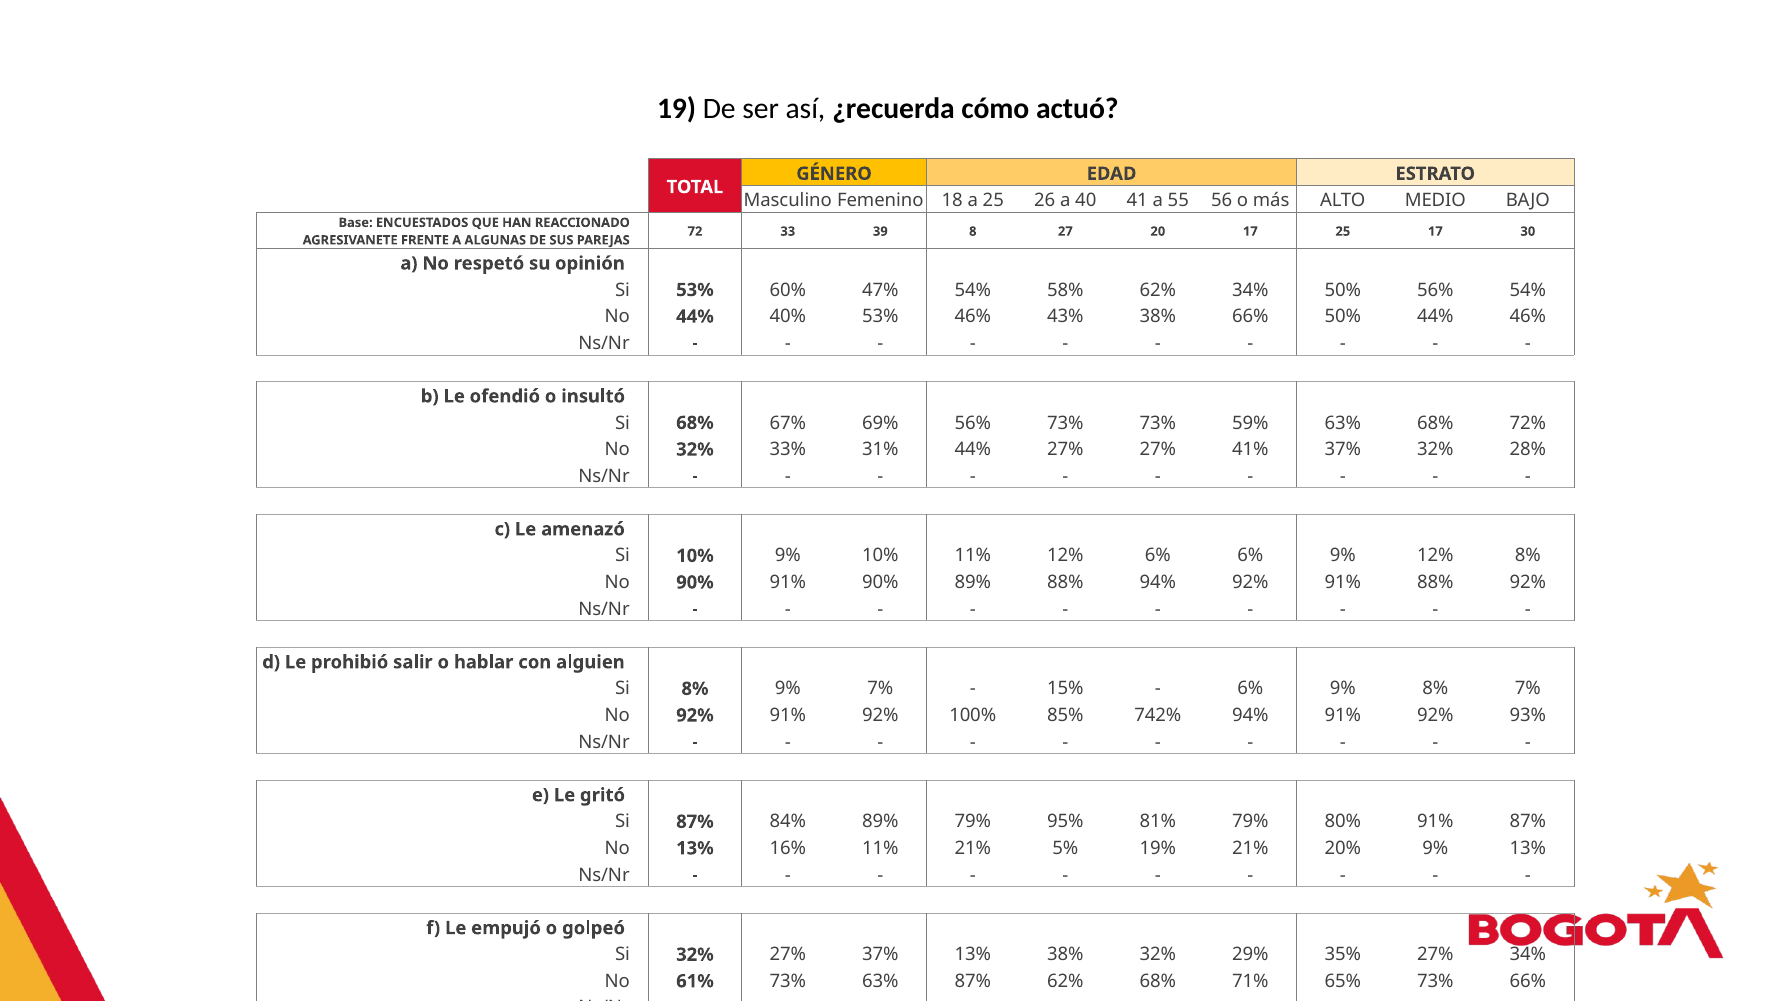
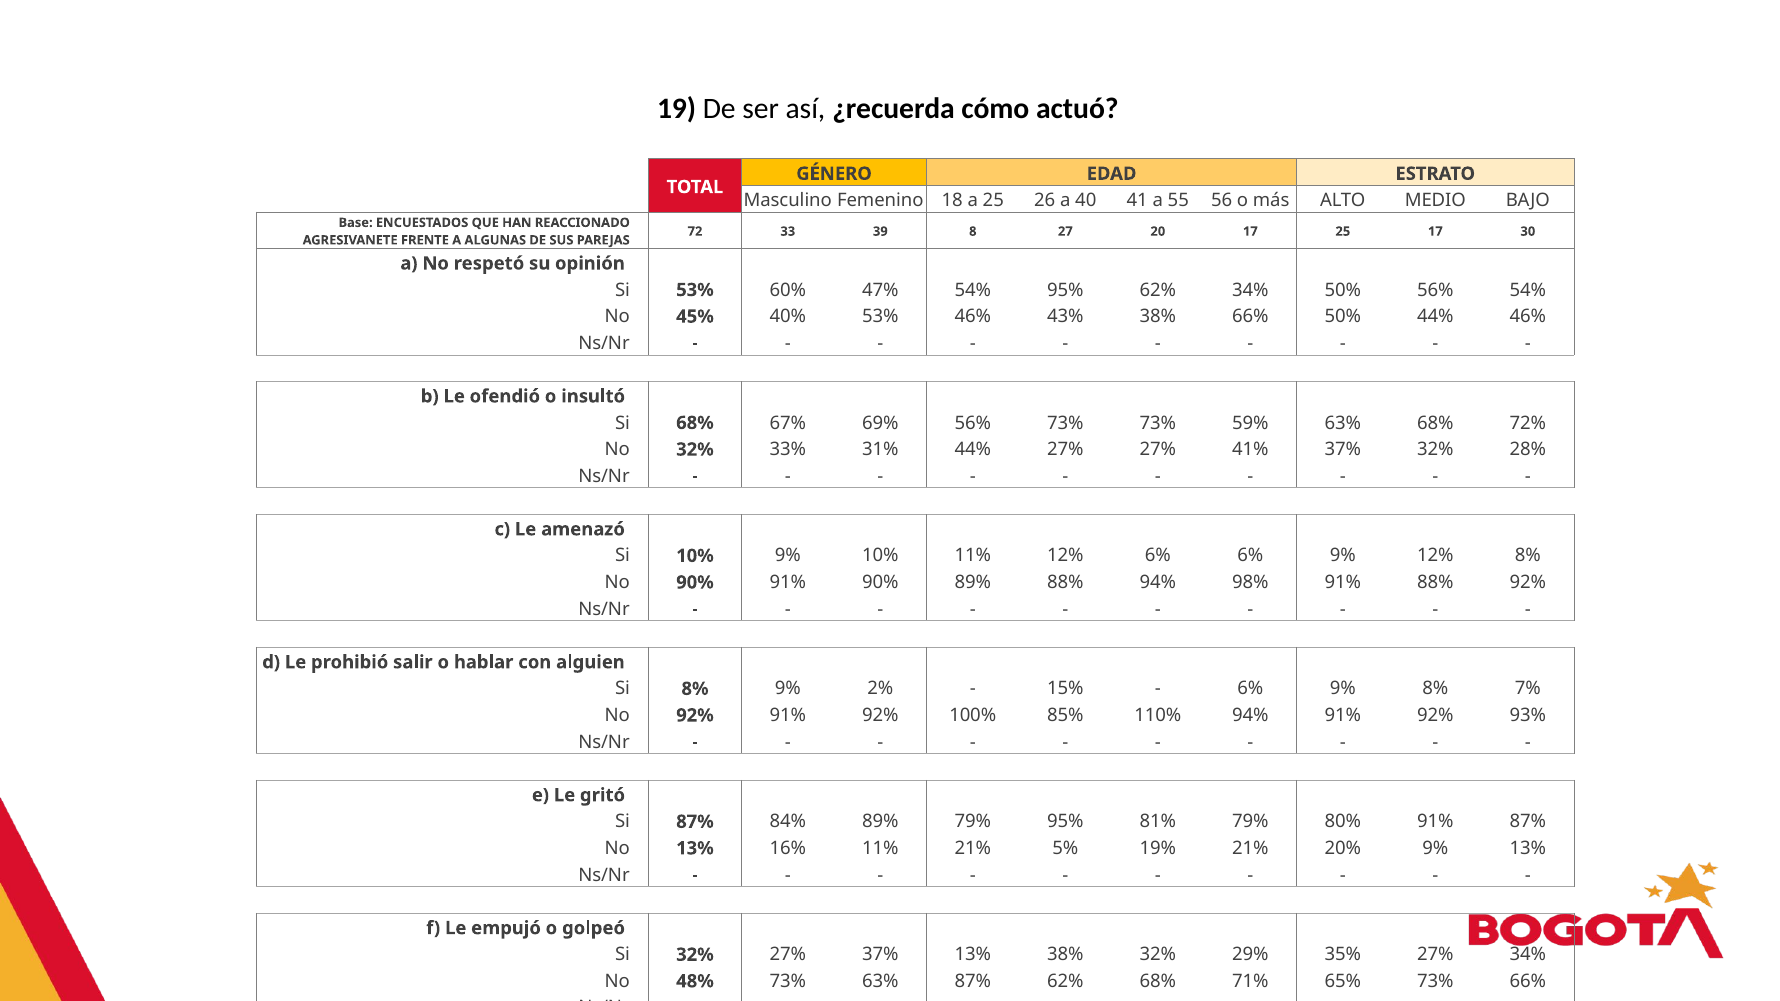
54% 58%: 58% -> 95%
No 44%: 44% -> 45%
94% 92%: 92% -> 98%
9% 7%: 7% -> 2%
742%: 742% -> 110%
61%: 61% -> 48%
